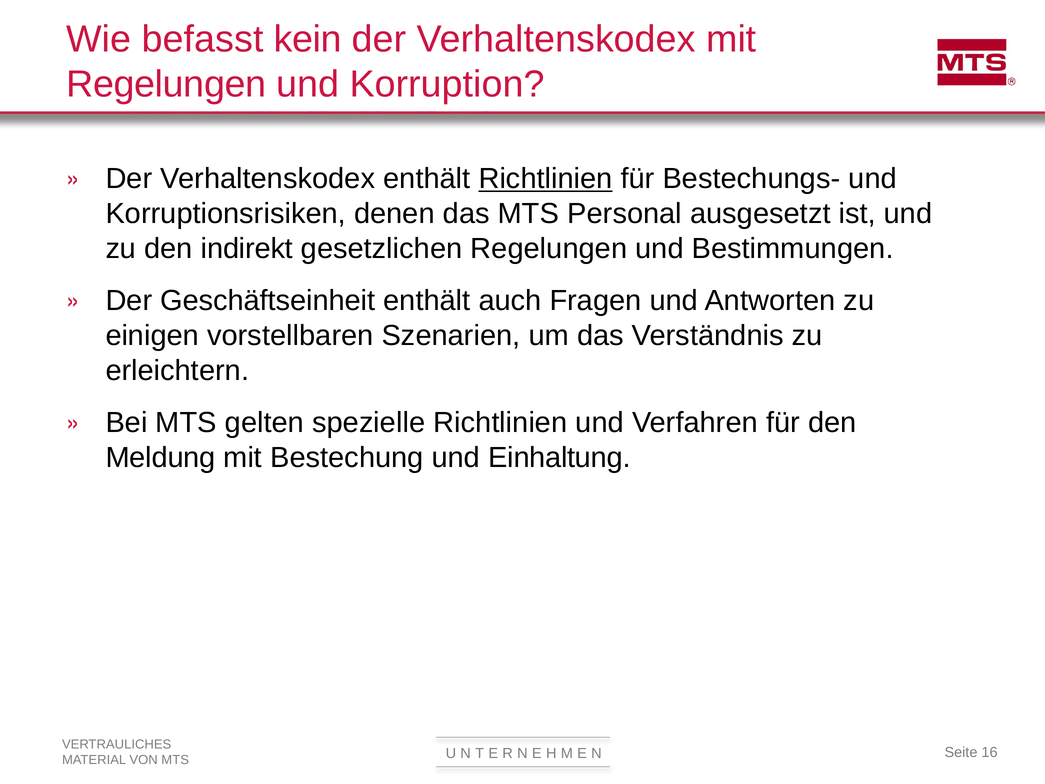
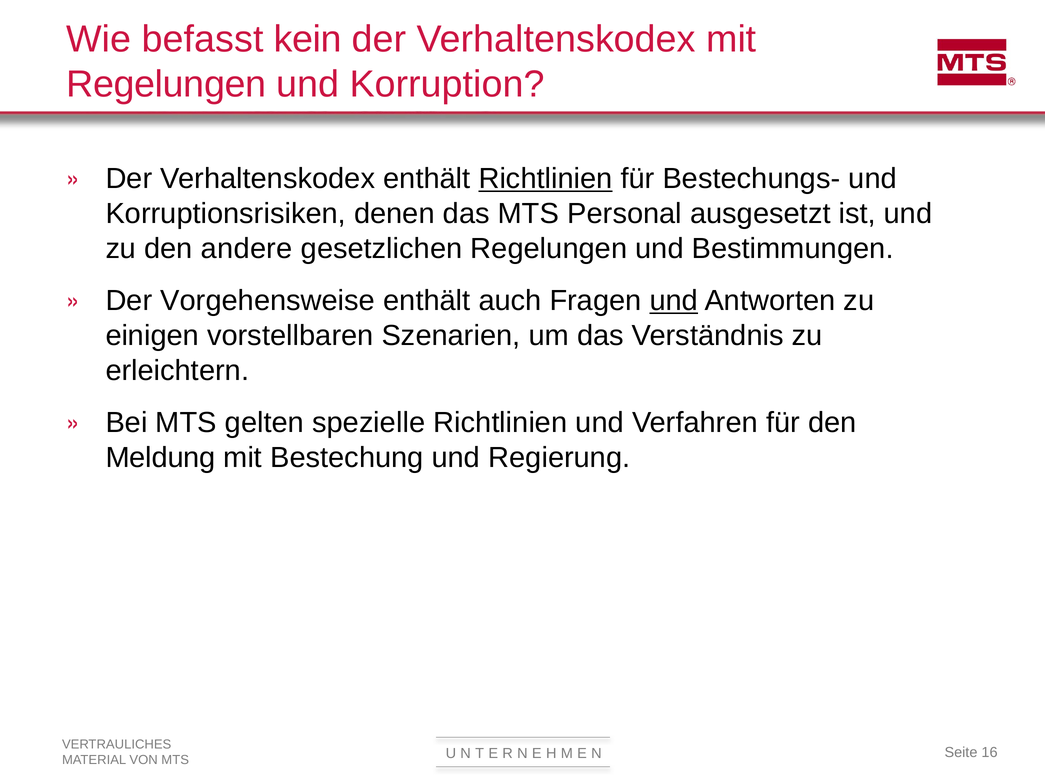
indirekt: indirekt -> andere
Geschäftseinheit: Geschäftseinheit -> Vorgehensweise
und at (674, 301) underline: none -> present
Einhaltung: Einhaltung -> Regierung
